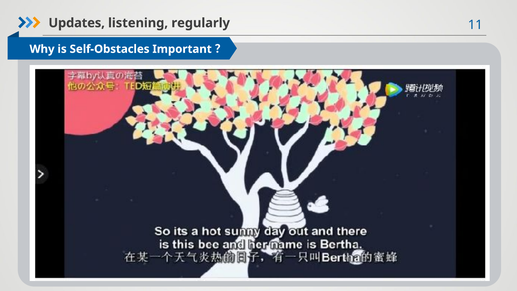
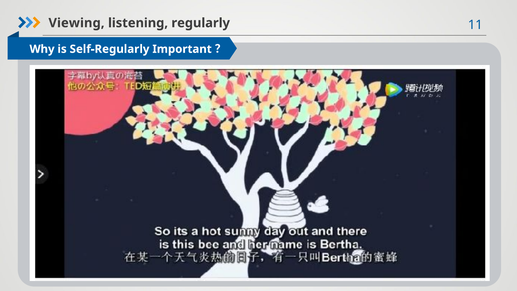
Updates: Updates -> Viewing
Self-Obstacles: Self-Obstacles -> Self-Regularly
